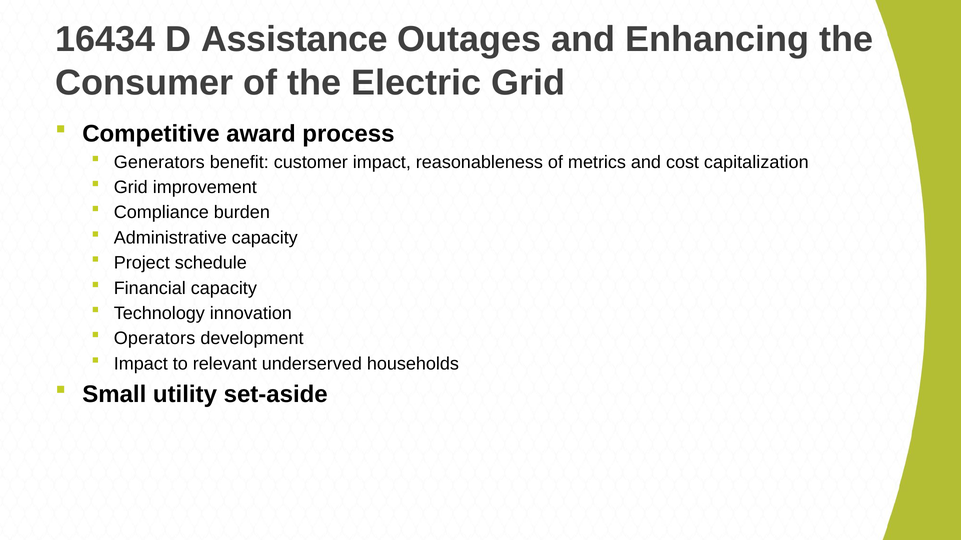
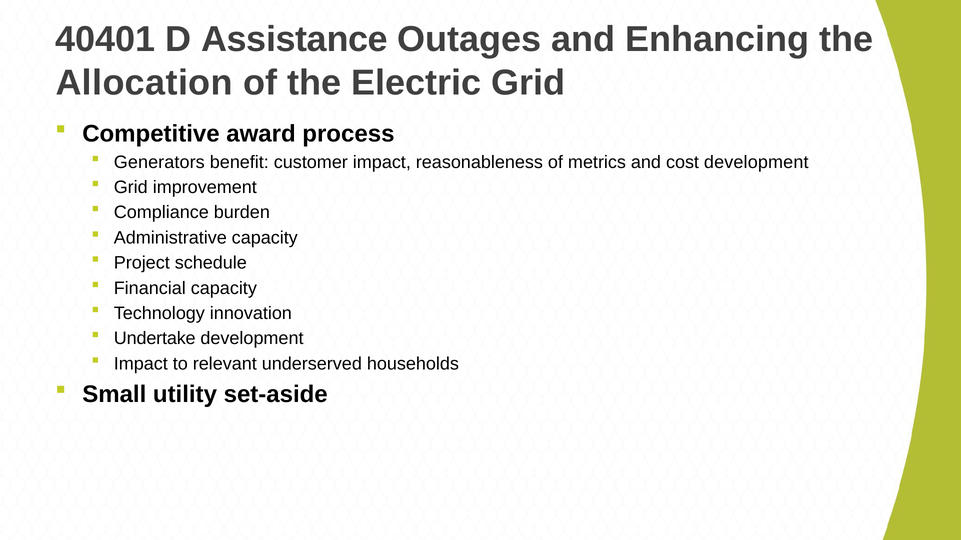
16434: 16434 -> 40401
Consumer: Consumer -> Allocation
cost capitalization: capitalization -> development
Operators: Operators -> Undertake
